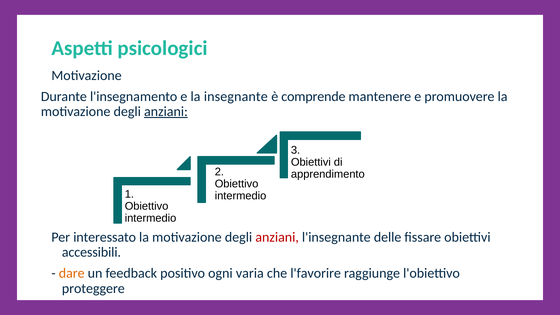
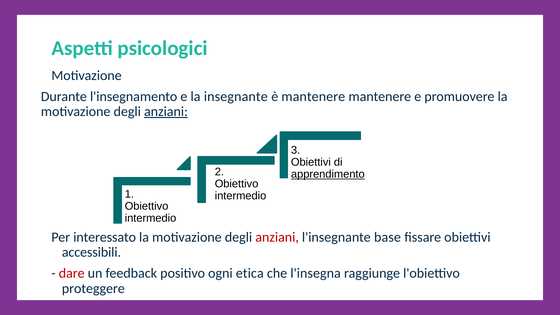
è comprende: comprende -> mantenere
apprendimento underline: none -> present
delle: delle -> base
dare colour: orange -> red
varia: varia -> etica
l'favorire: l'favorire -> l'insegna
